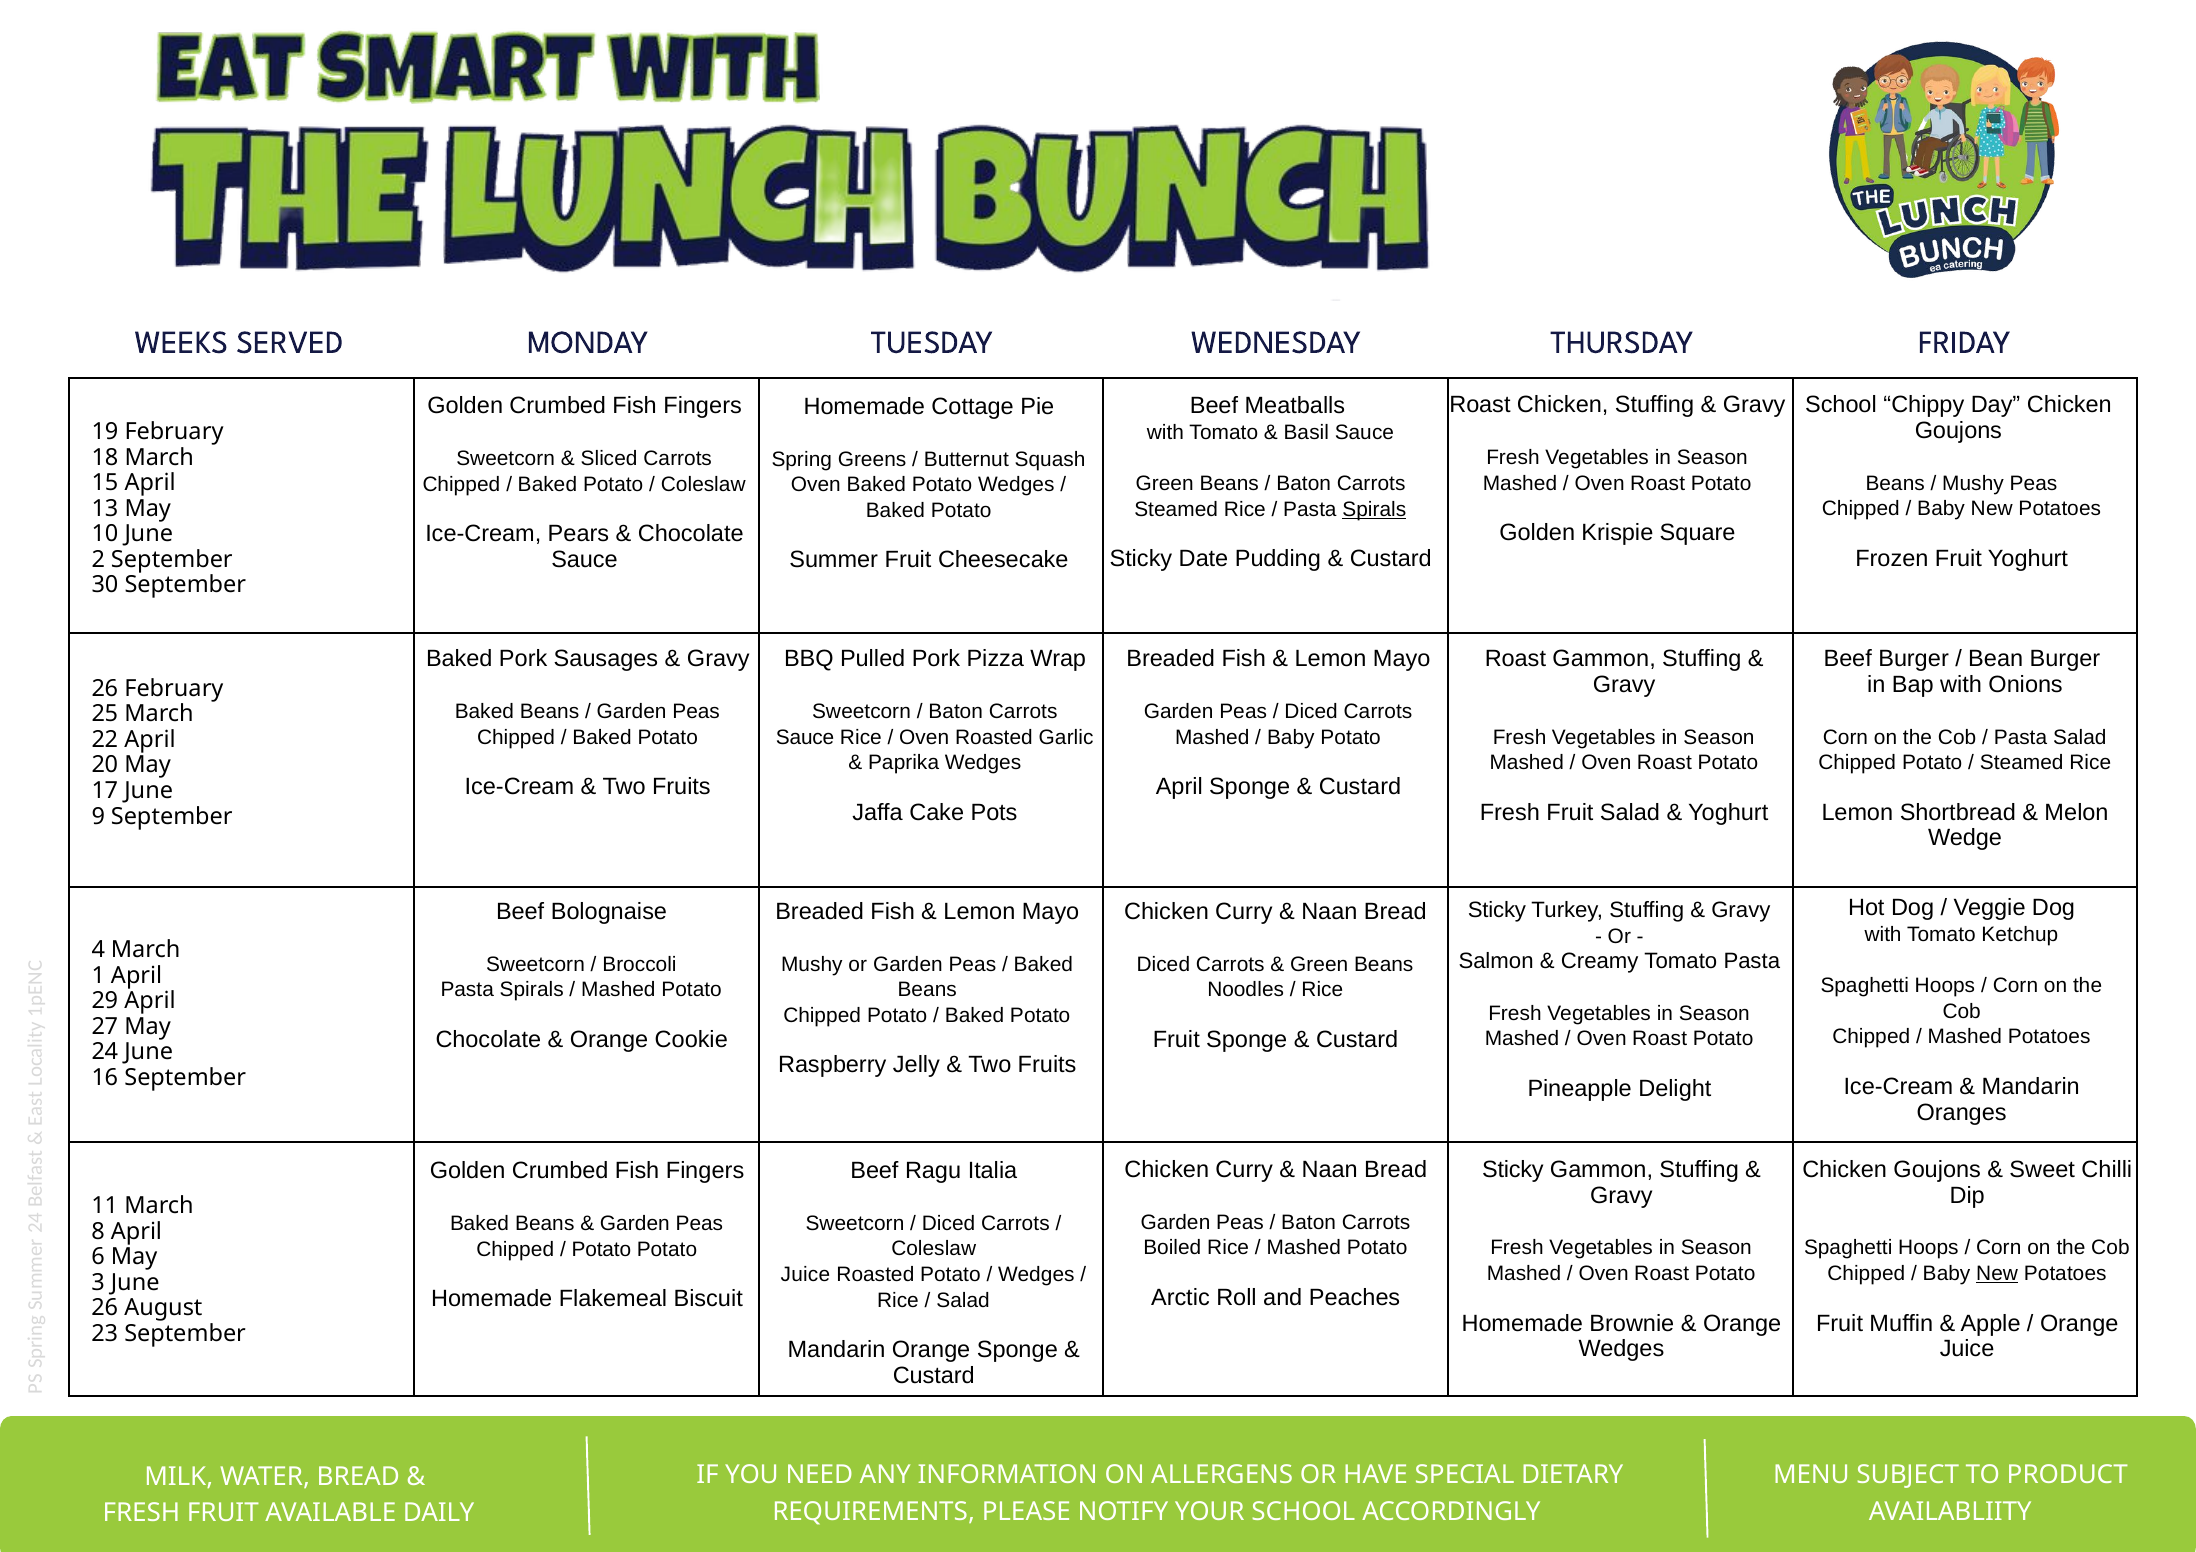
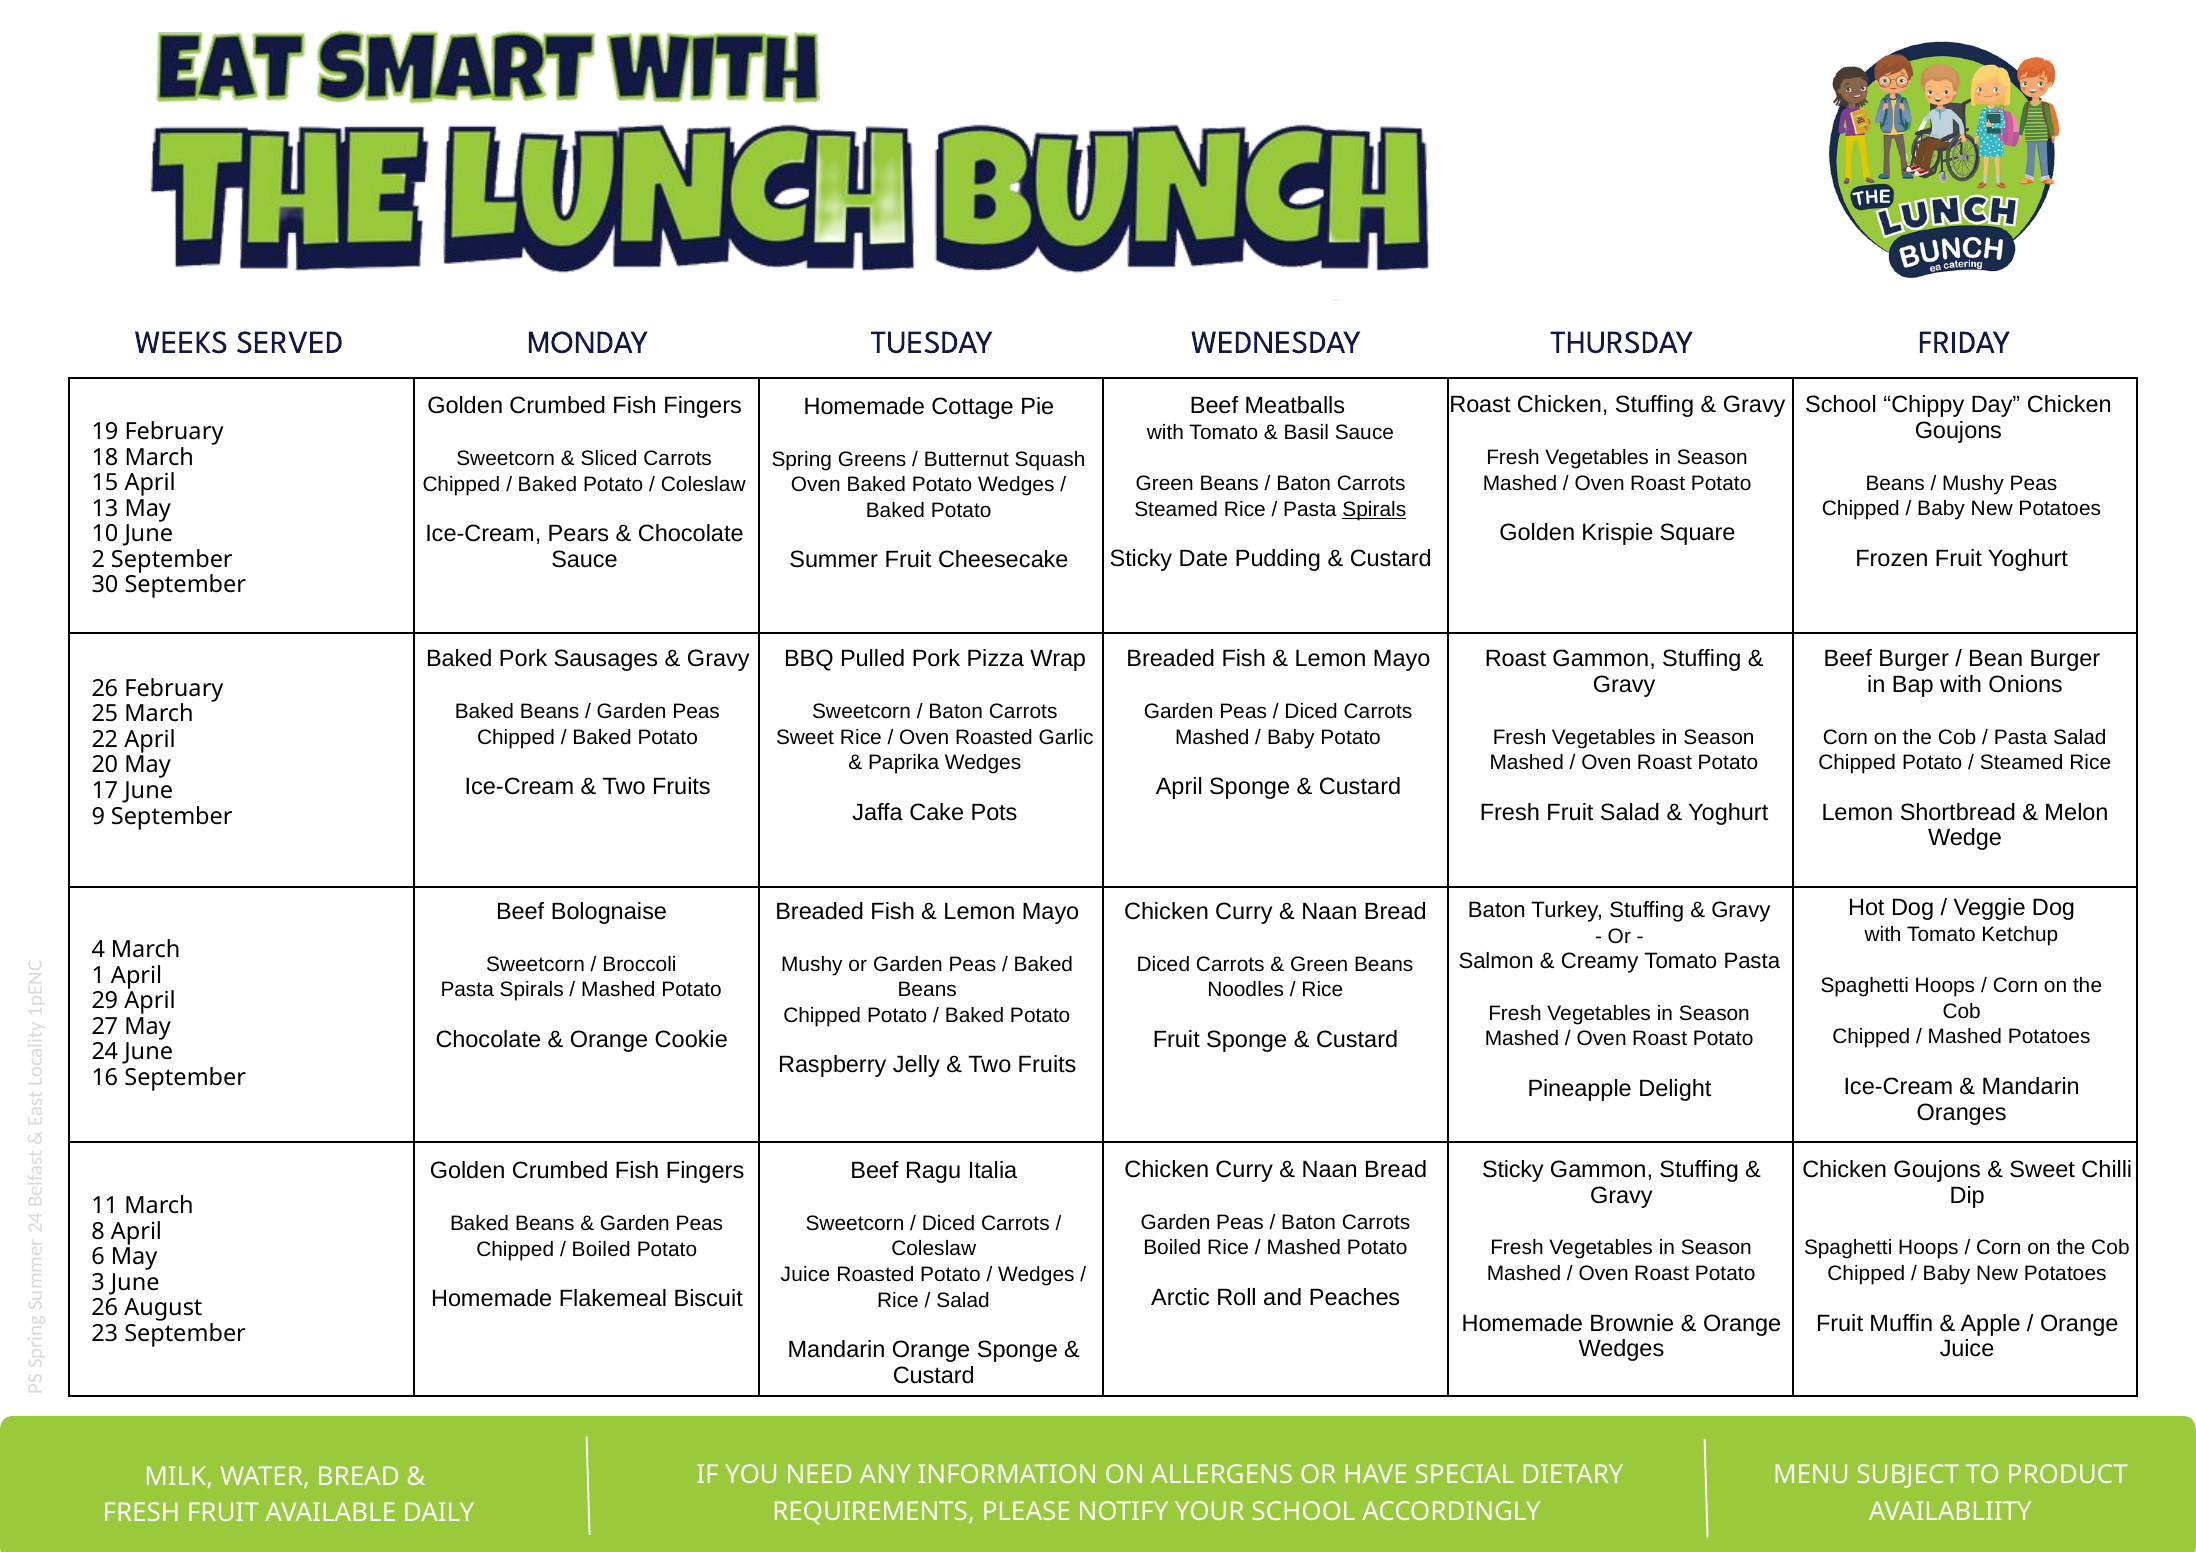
Sauce at (805, 737): Sauce -> Sweet
Sticky at (1497, 910): Sticky -> Baton
Potato at (601, 1249): Potato -> Boiled
New at (1997, 1274) underline: present -> none
